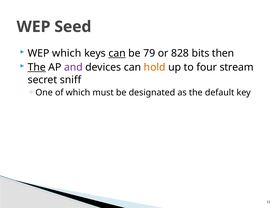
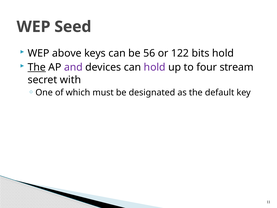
WEP which: which -> above
can at (117, 53) underline: present -> none
79: 79 -> 56
828: 828 -> 122
bits then: then -> hold
hold at (155, 67) colour: orange -> purple
sniff: sniff -> with
